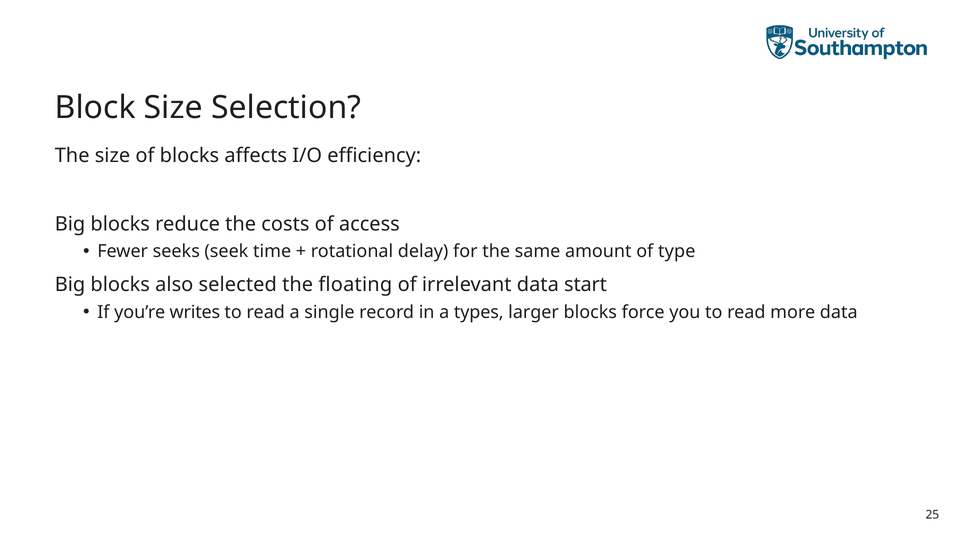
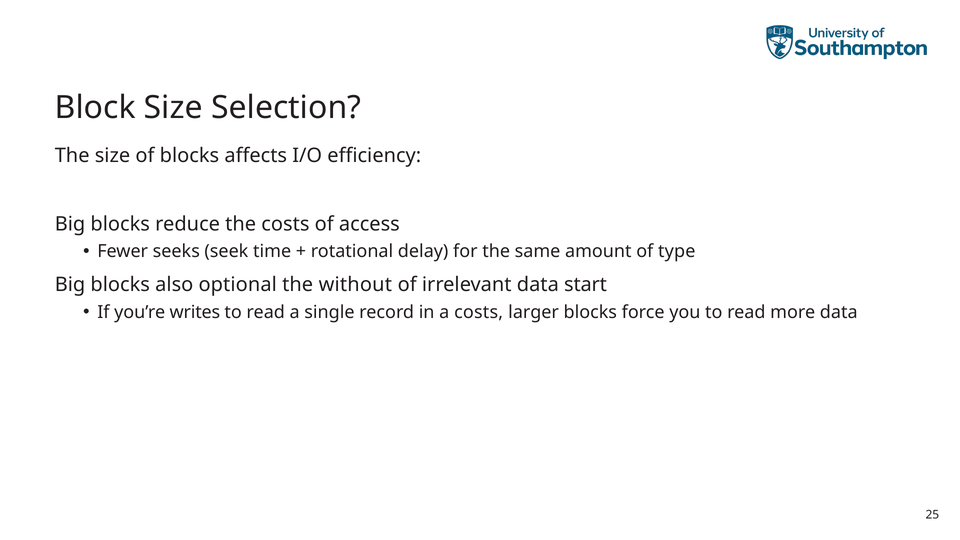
selected: selected -> optional
floating: floating -> without
a types: types -> costs
